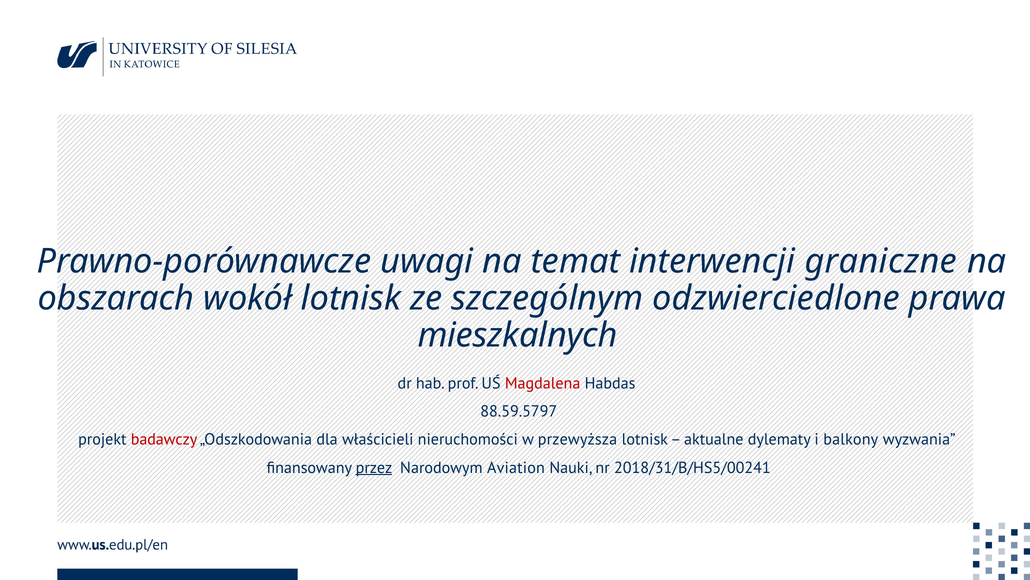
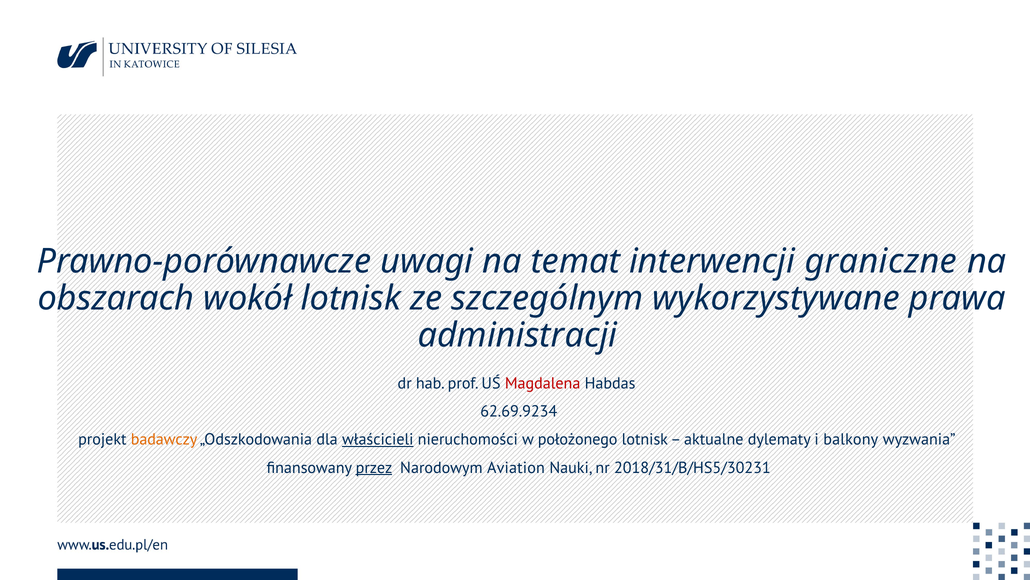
odzwierciedlone: odzwierciedlone -> wykorzystywane
mieszkalnych: mieszkalnych -> administracji
88.59.5797: 88.59.5797 -> 62.69.9234
badawczy colour: red -> orange
właścicieli underline: none -> present
przewyższa: przewyższa -> położonego
2018/31/B/HS5/00241: 2018/31/B/HS5/00241 -> 2018/31/B/HS5/30231
